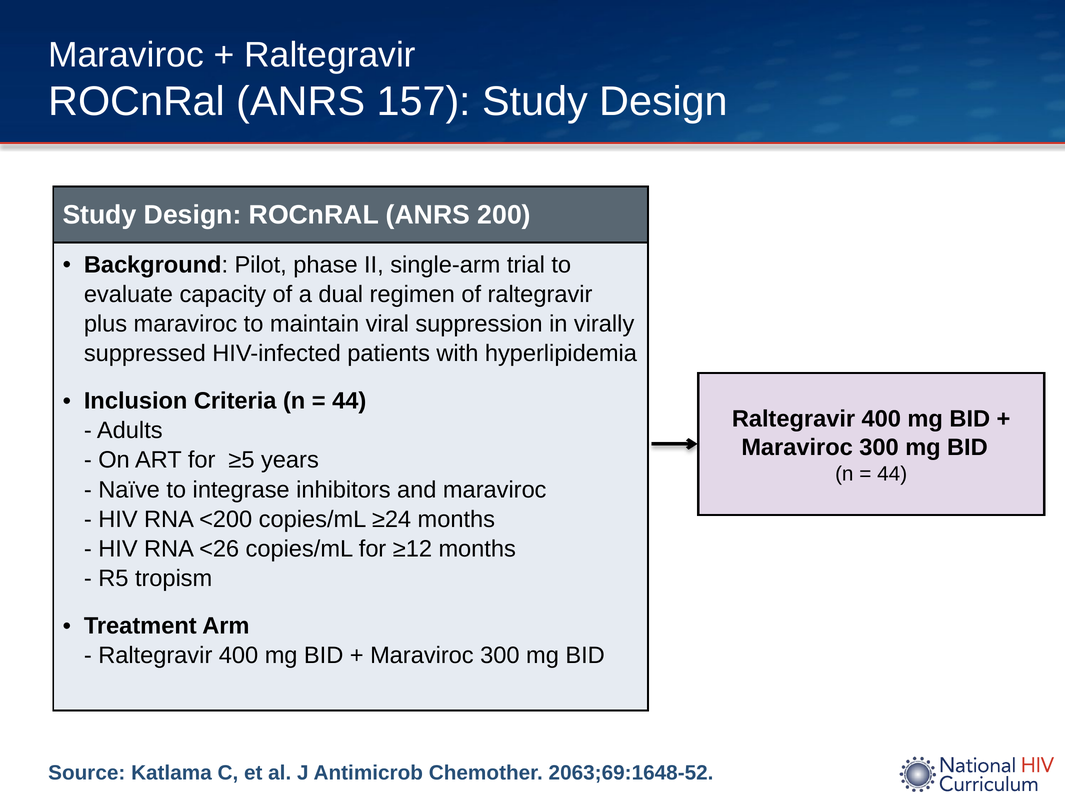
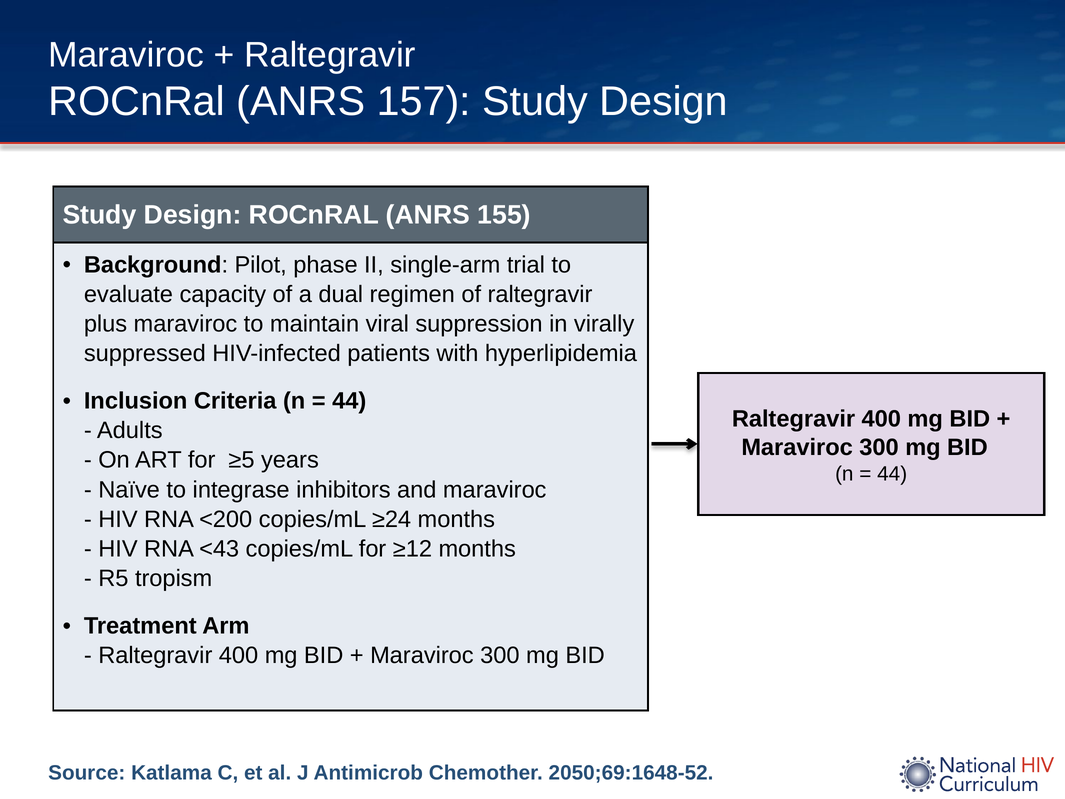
200: 200 -> 155
<26: <26 -> <43
2063;69:1648-52: 2063;69:1648-52 -> 2050;69:1648-52
